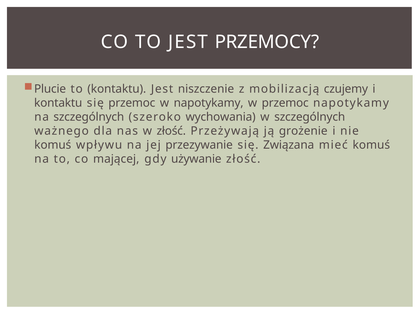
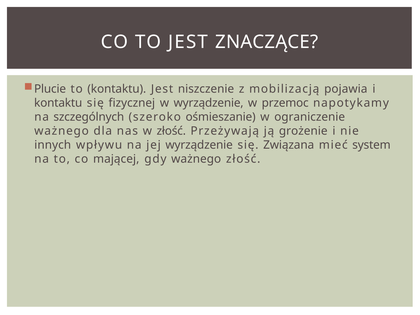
PRZEMOCY: PRZEMOCY -> ZNACZĄCE
czujemy: czujemy -> pojawia
się przemoc: przemoc -> fizycznej
w napotykamy: napotykamy -> wyrządzenie
wychowania: wychowania -> ośmieszanie
w szczególnych: szczególnych -> ograniczenie
komuś at (53, 145): komuś -> innych
jej przezywanie: przezywanie -> wyrządzenie
mieć komuś: komuś -> system
gdy używanie: używanie -> ważnego
